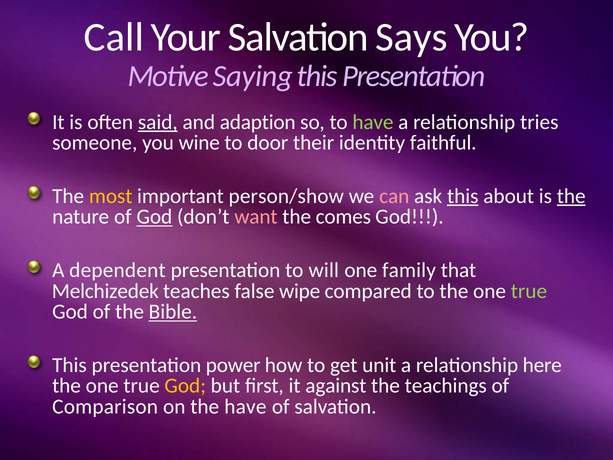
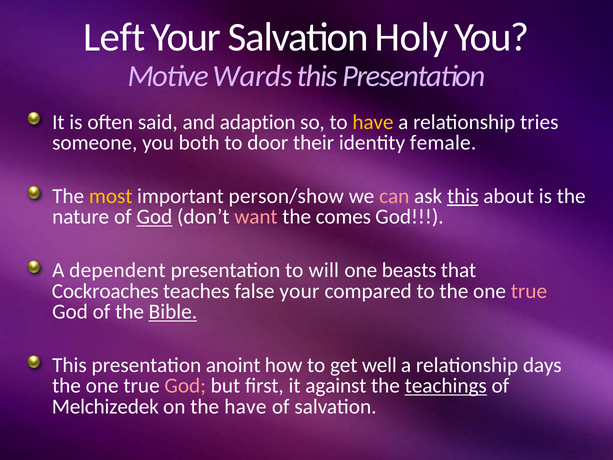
Call: Call -> Left
Says: Says -> Holy
Saying: Saying -> Wards
said underline: present -> none
have at (373, 122) colour: light green -> yellow
wine: wine -> both
faithful: faithful -> female
the at (571, 196) underline: present -> none
family: family -> beasts
Melchizedek: Melchizedek -> Cockroaches
false wipe: wipe -> your
true at (529, 291) colour: light green -> pink
power: power -> anoint
unit: unit -> well
here: here -> days
God at (185, 386) colour: yellow -> pink
teachings underline: none -> present
Comparison: Comparison -> Melchizedek
